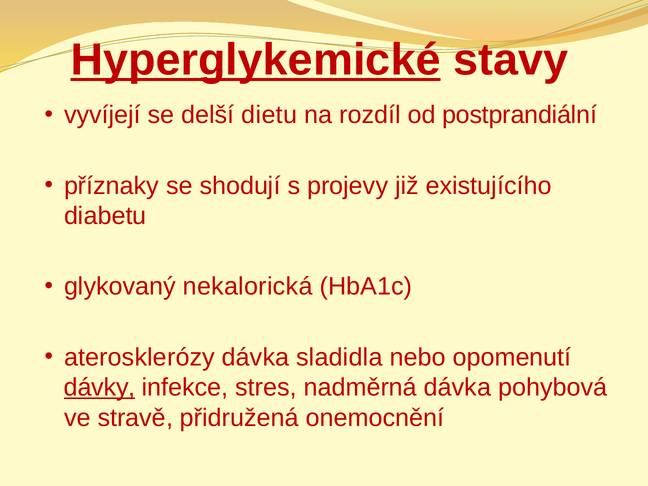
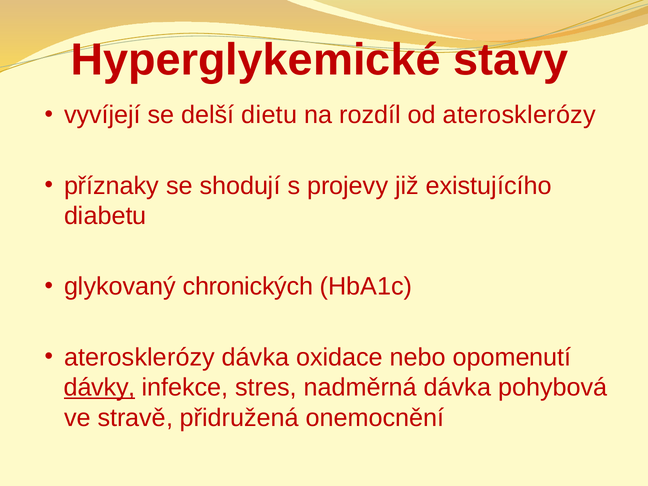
Hyperglykemické underline: present -> none
od postprandiální: postprandiální -> aterosklerózy
nekalorická: nekalorická -> chronických
sladidla: sladidla -> oxidace
